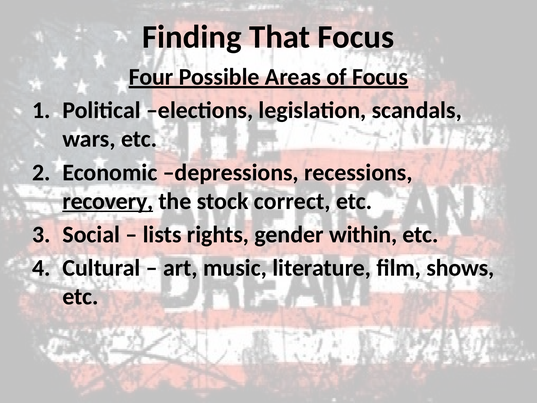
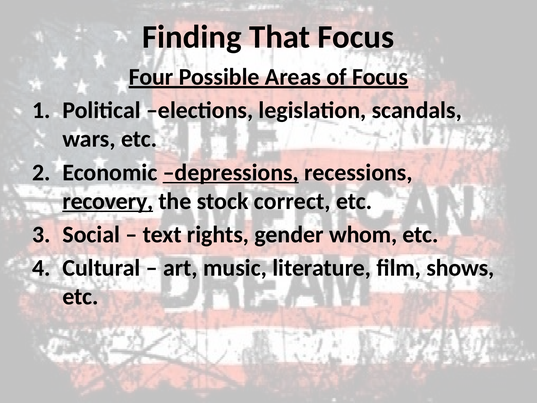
depressions underline: none -> present
lists: lists -> text
within: within -> whom
